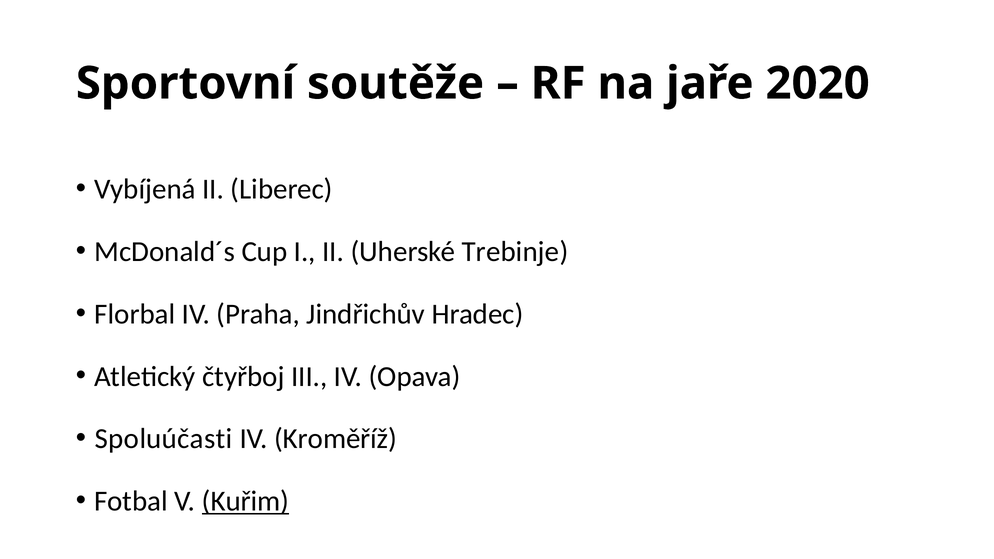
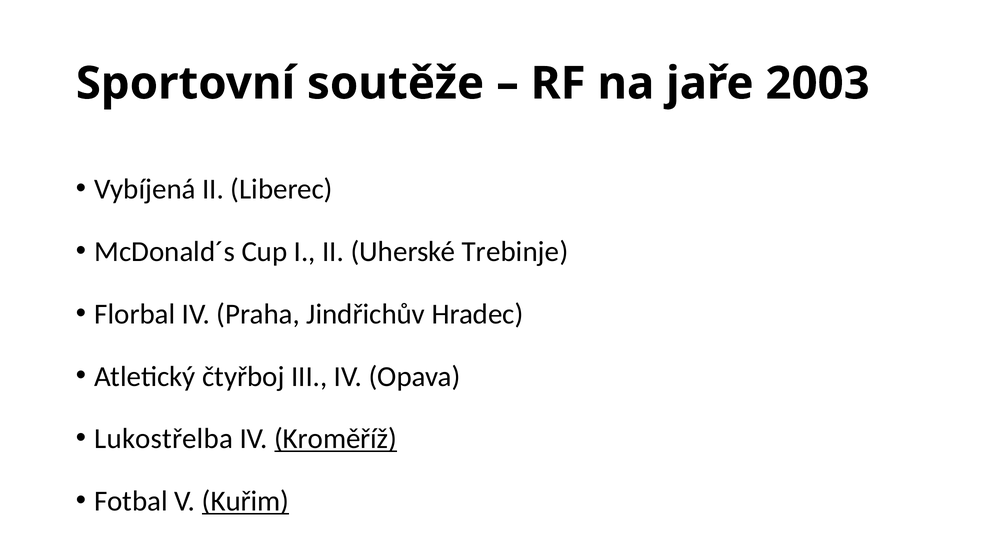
2020: 2020 -> 2003
Spoluúčasti: Spoluúčasti -> Lukostřelba
Kroměříž underline: none -> present
